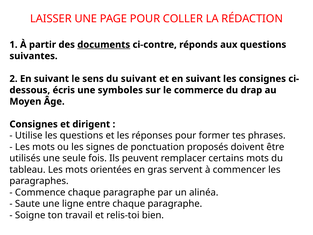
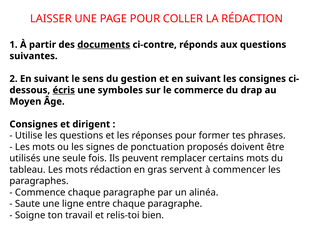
du suivant: suivant -> gestion
écris underline: none -> present
mots orientées: orientées -> rédaction
